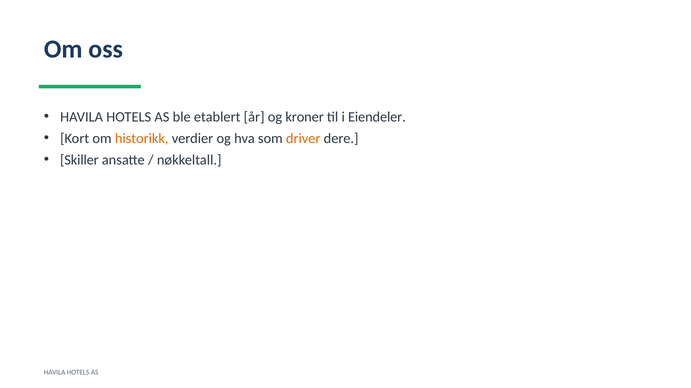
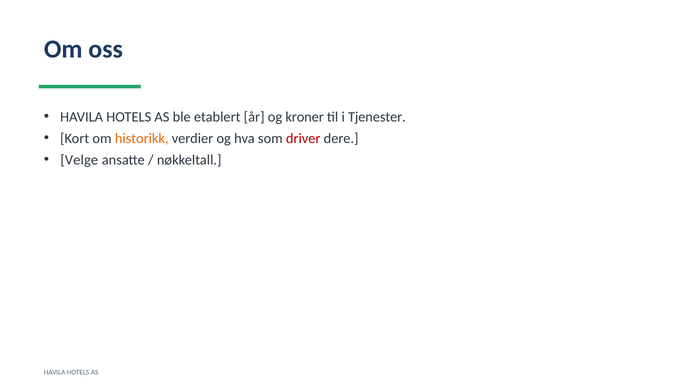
Eiendeler: Eiendeler -> Tjenester
driver colour: orange -> red
Skiller: Skiller -> Velge
